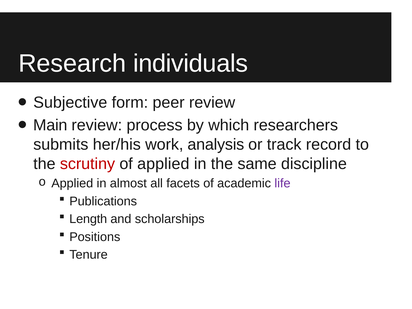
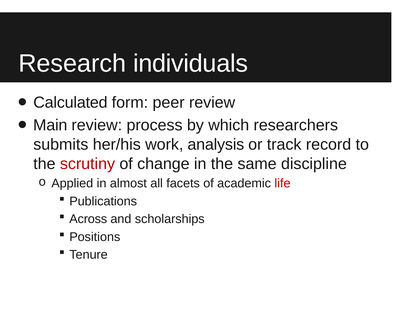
Subjective: Subjective -> Calculated
of applied: applied -> change
life colour: purple -> red
Length: Length -> Across
